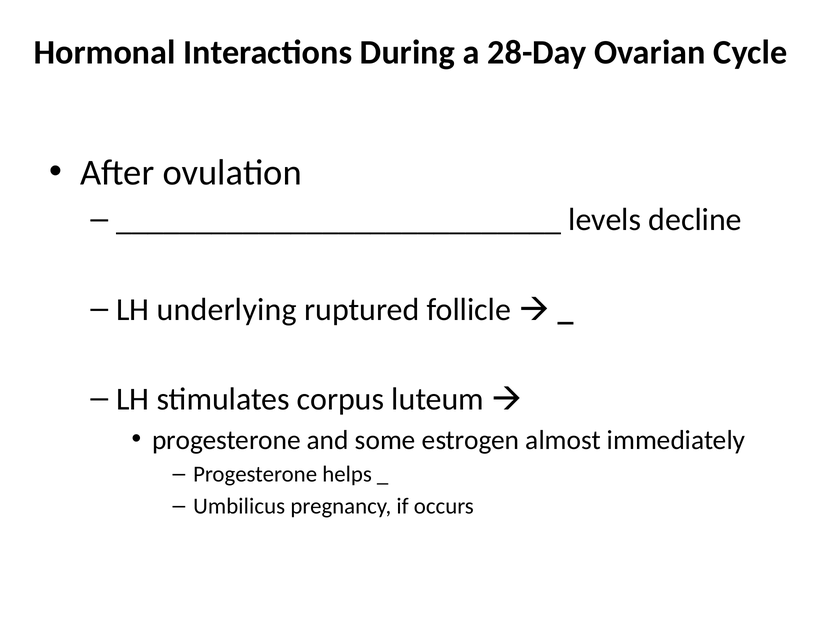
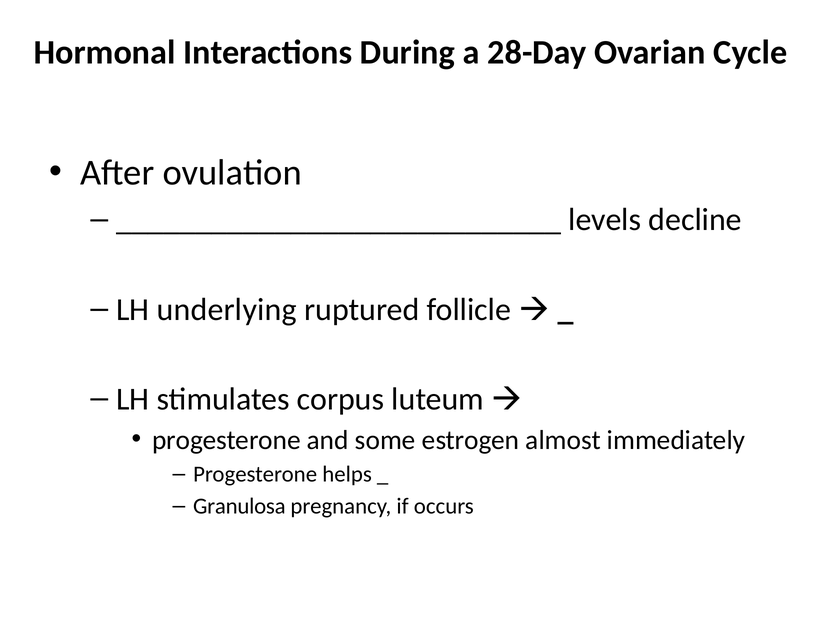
Umbilicus: Umbilicus -> Granulosa
